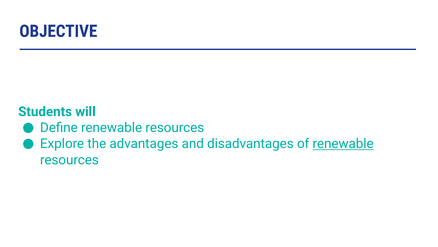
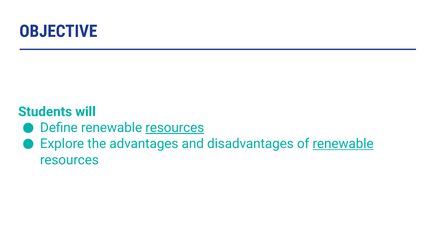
resources at (175, 127) underline: none -> present
